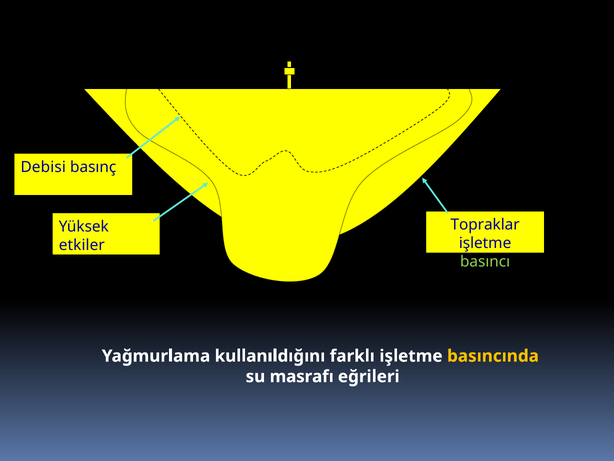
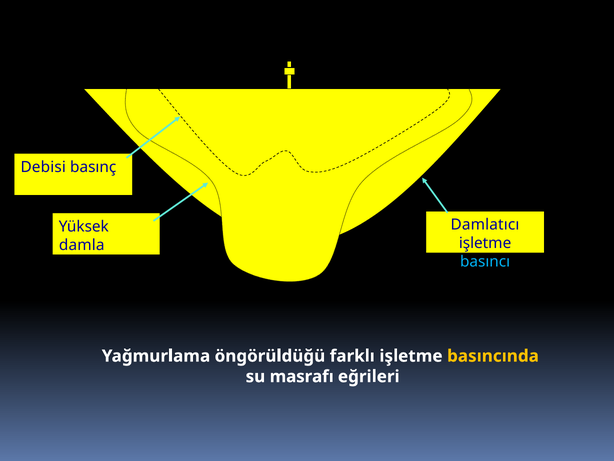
Topraklar: Topraklar -> Damlatıcı
etkiler: etkiler -> damla
basıncı colour: light green -> light blue
kullanıldığını: kullanıldığını -> öngörüldüğü
